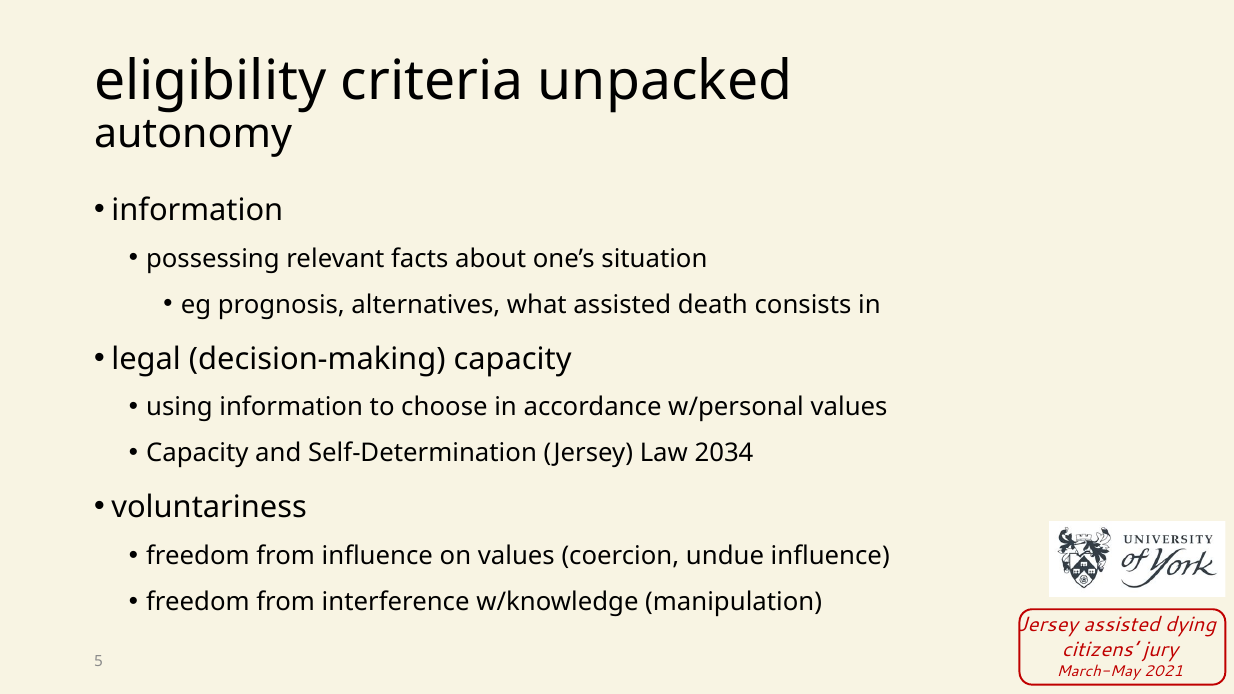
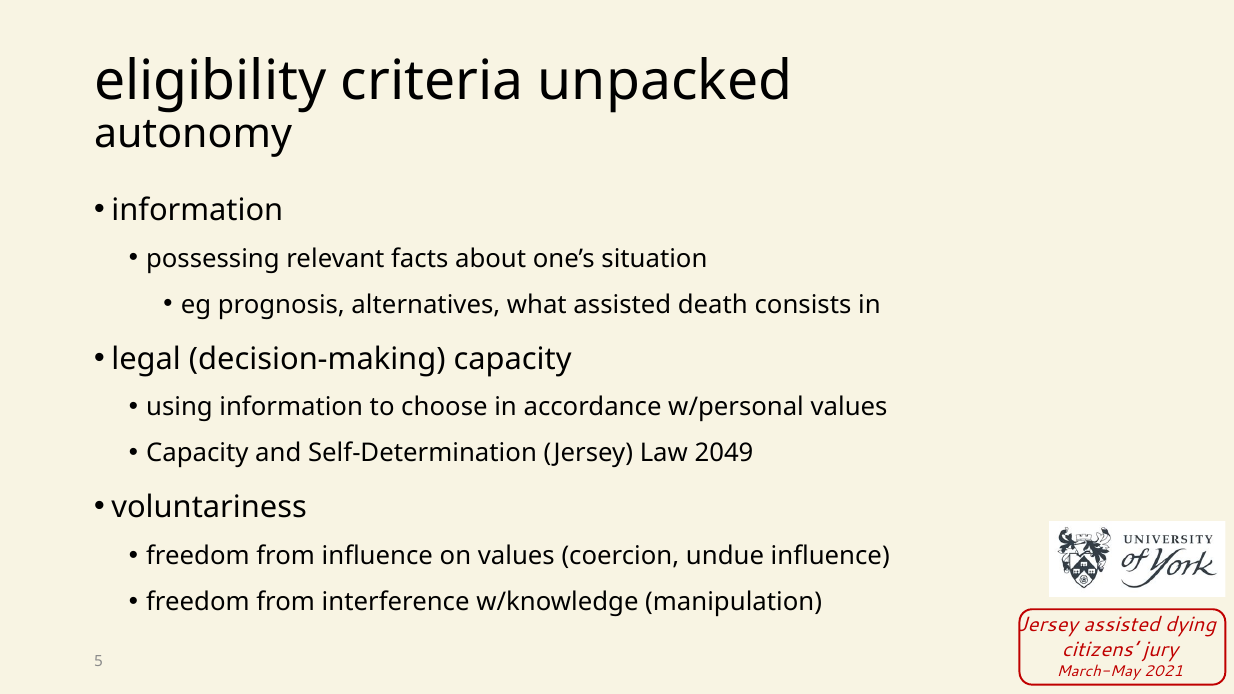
2034: 2034 -> 2049
